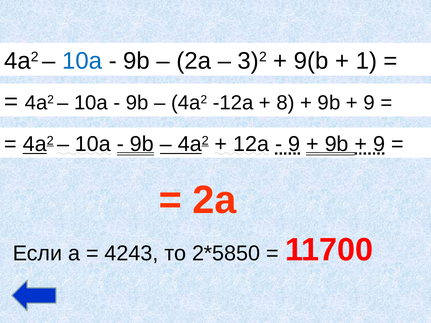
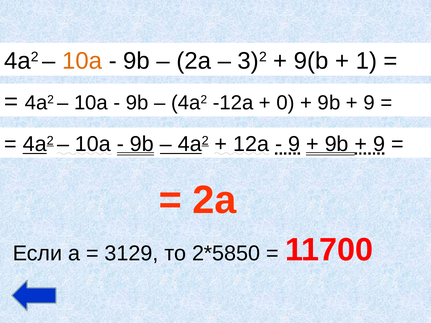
10a at (82, 61) colour: blue -> orange
8: 8 -> 0
4243: 4243 -> 3129
